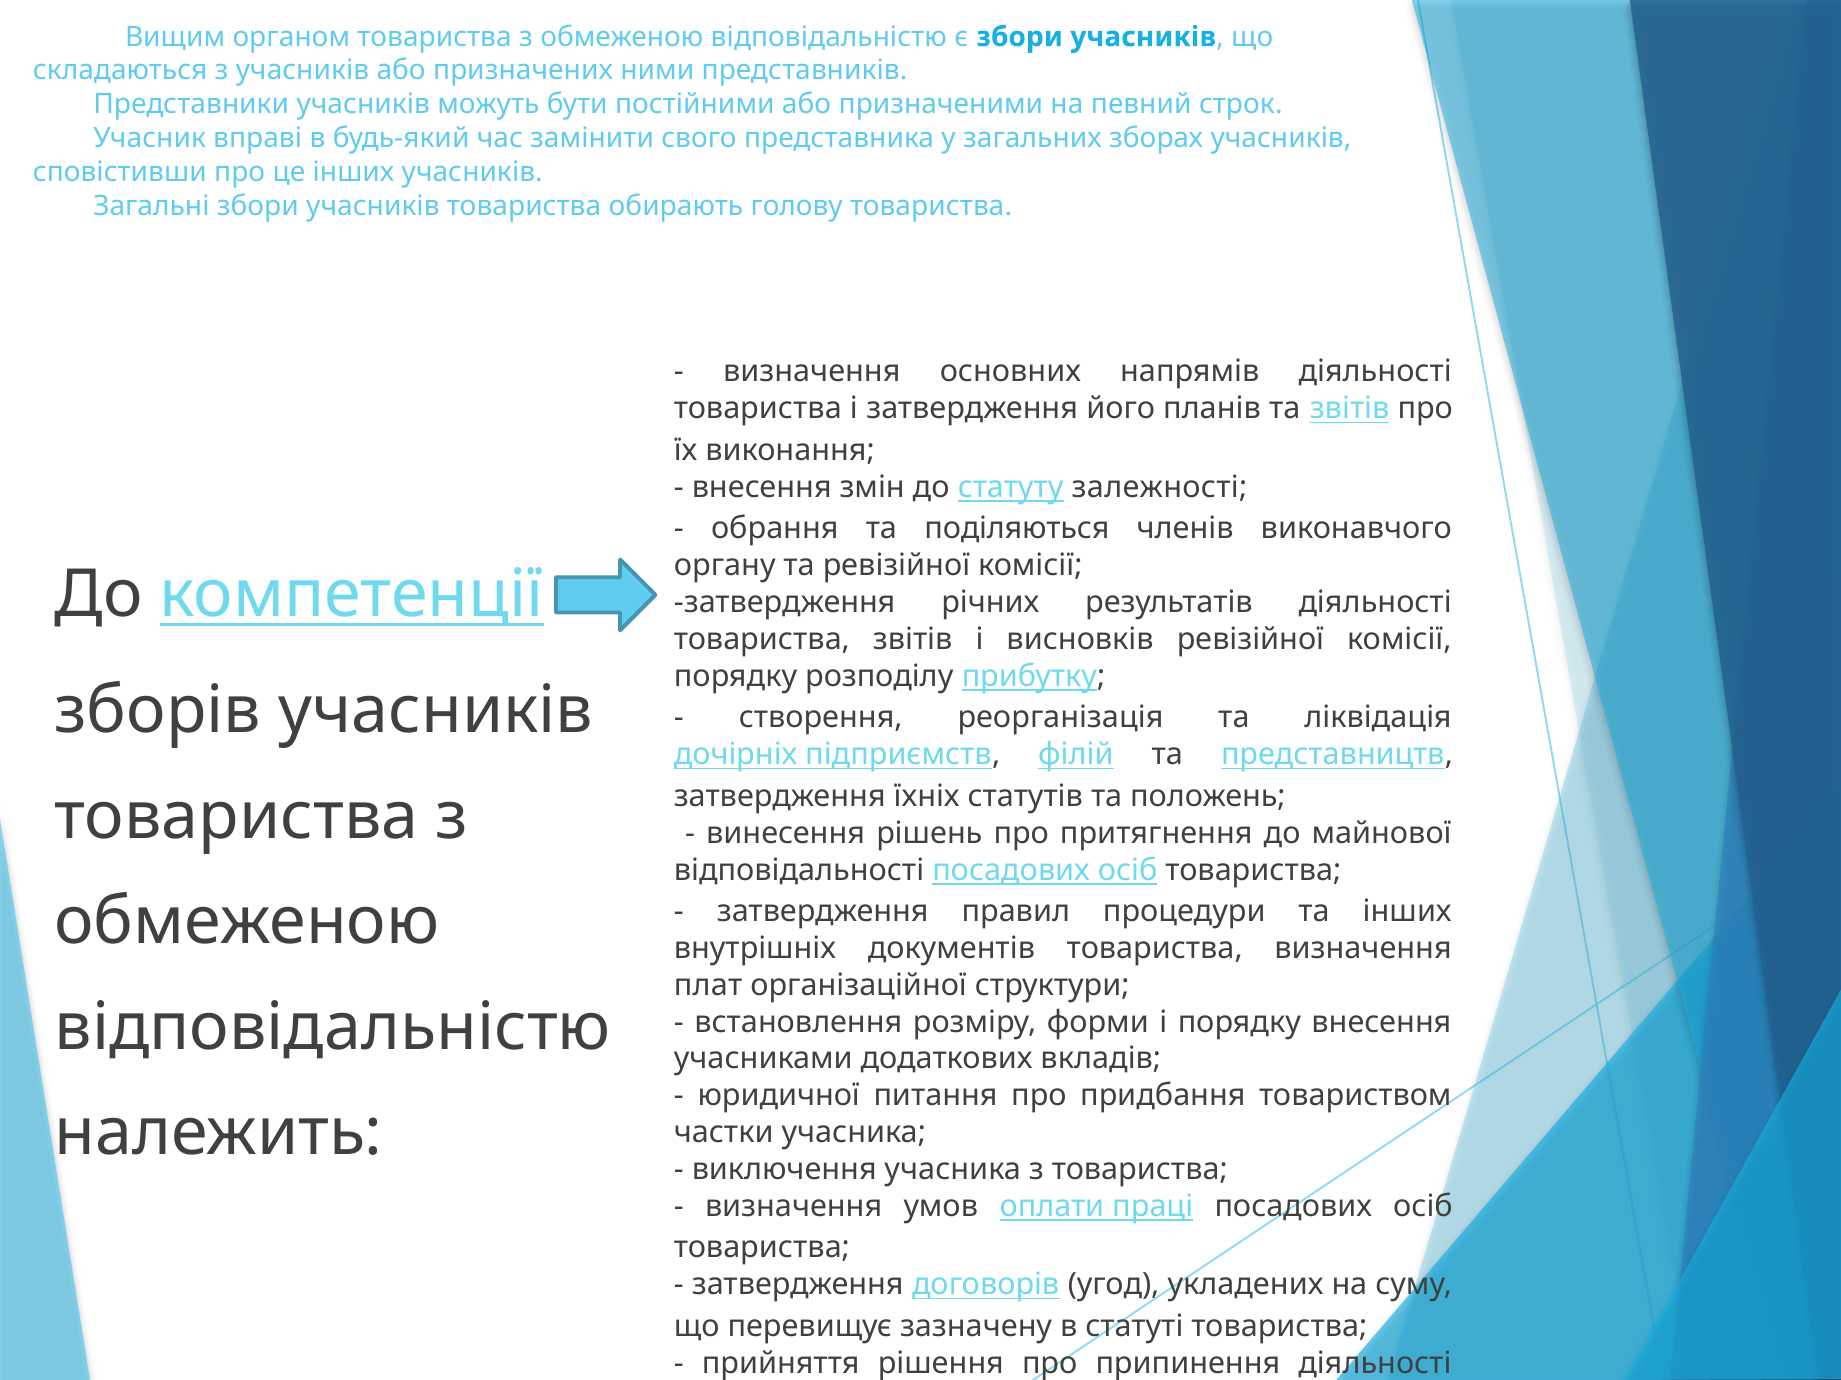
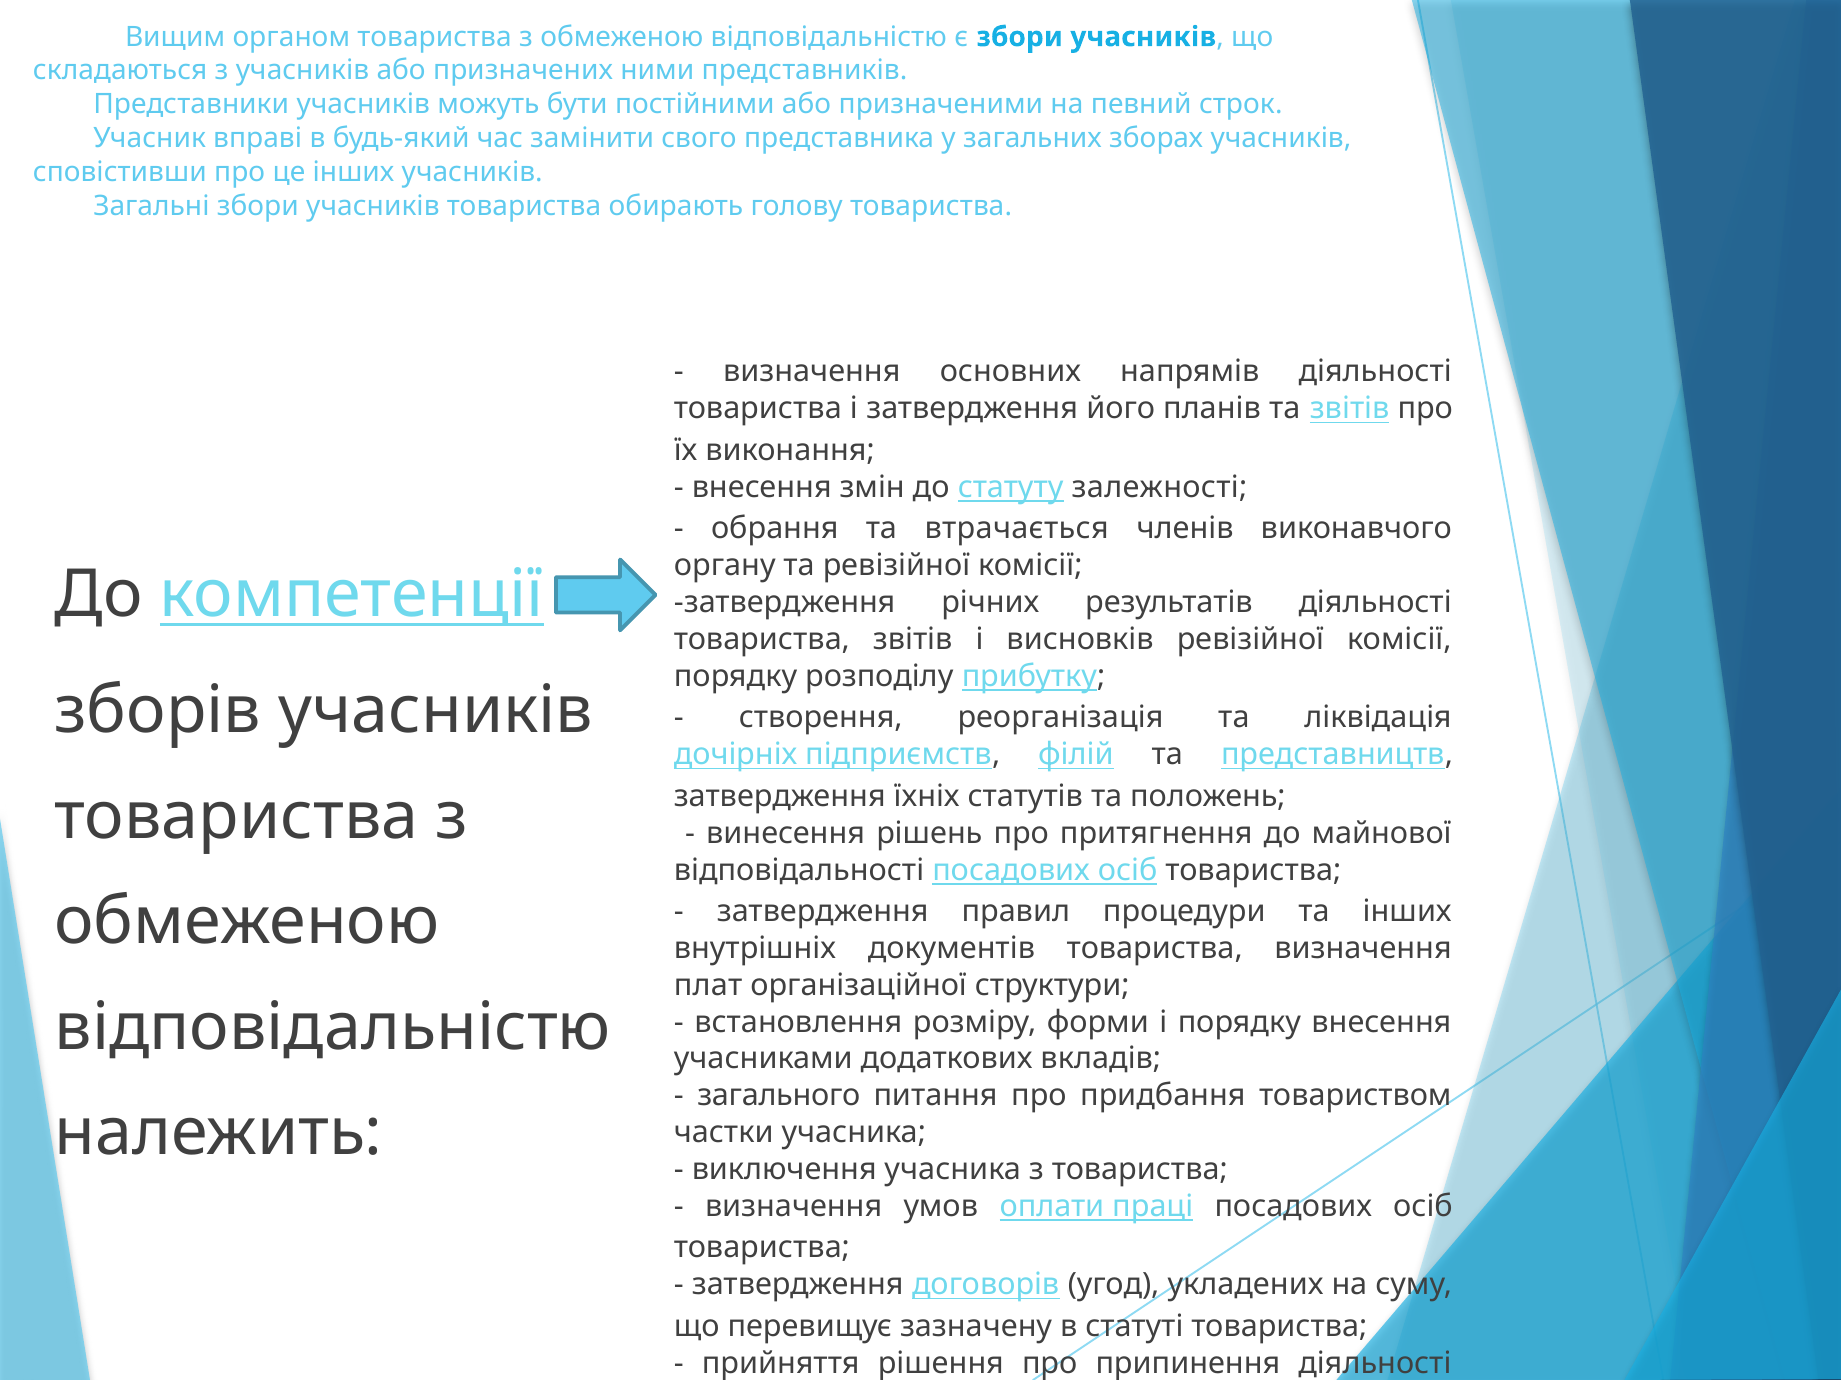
поділяються: поділяються -> втрачається
юридичної: юридичної -> загального
